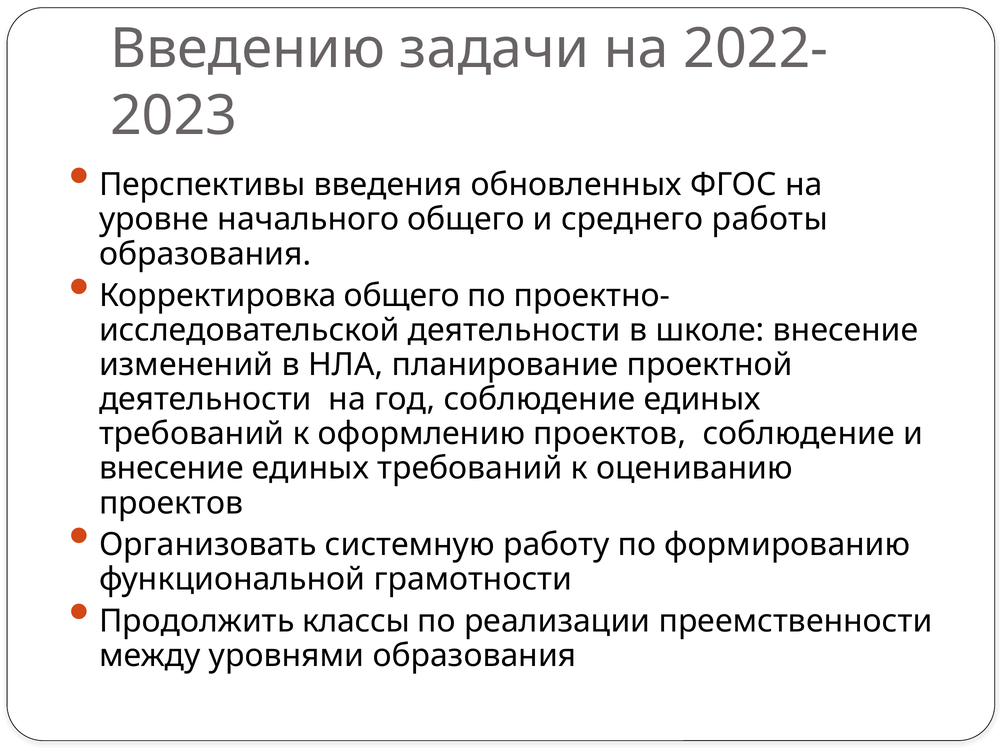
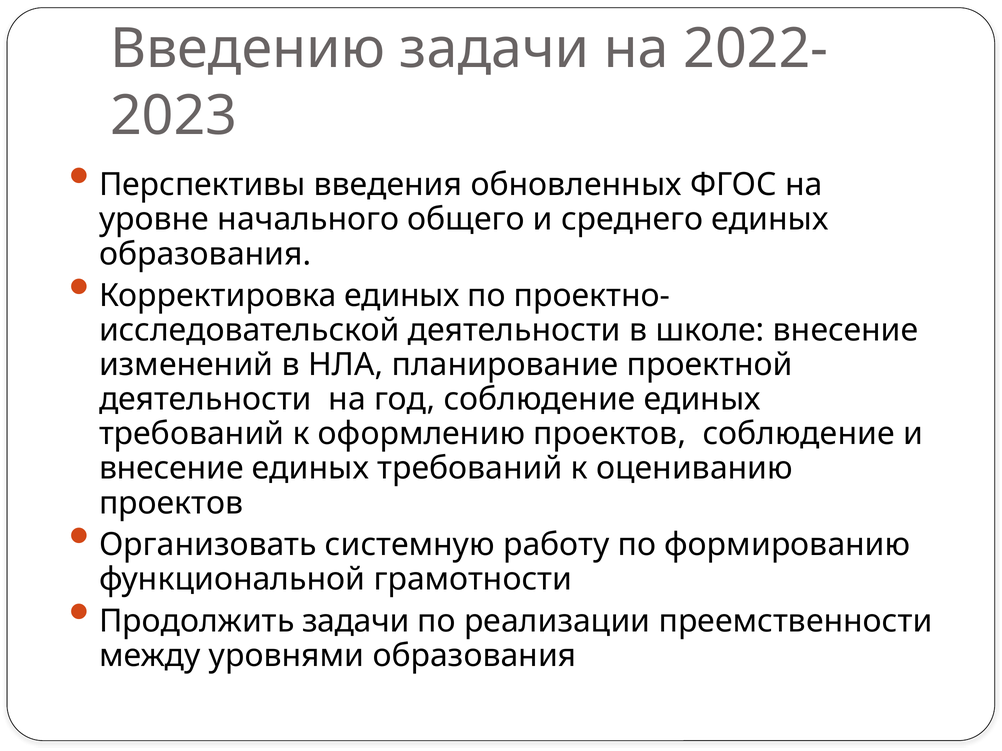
среднего работы: работы -> единых
Корректировка общего: общего -> единых
Продолжить классы: классы -> задачи
